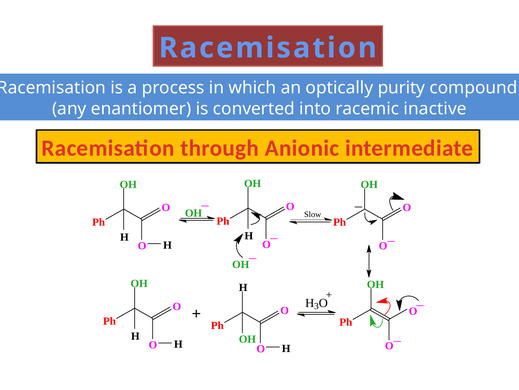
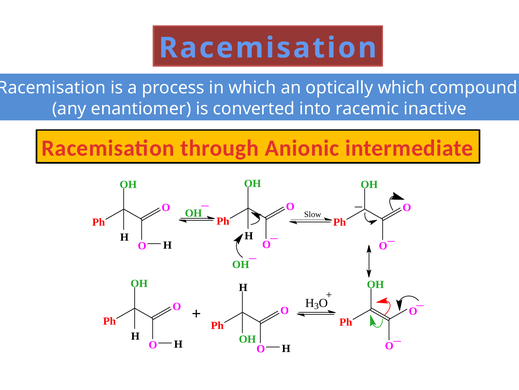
optically purity: purity -> which
